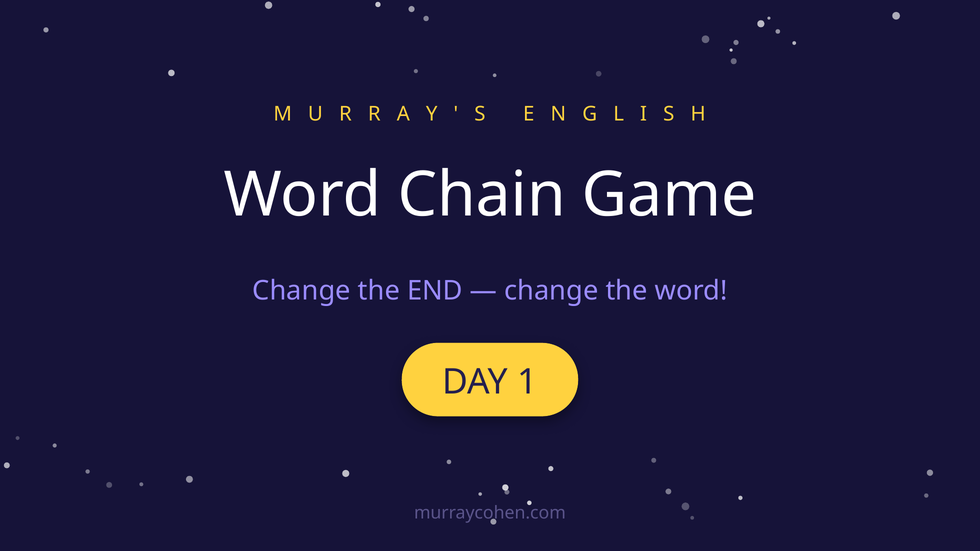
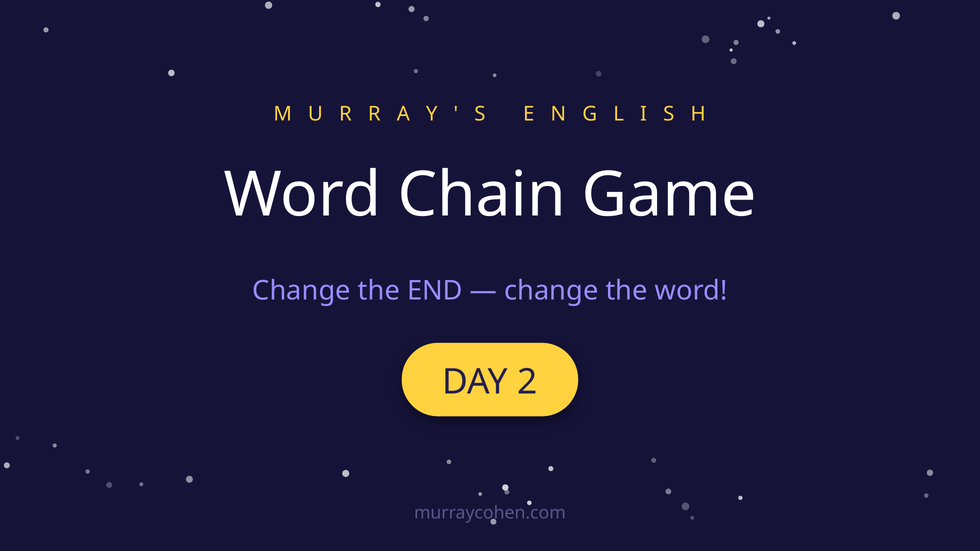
1: 1 -> 2
